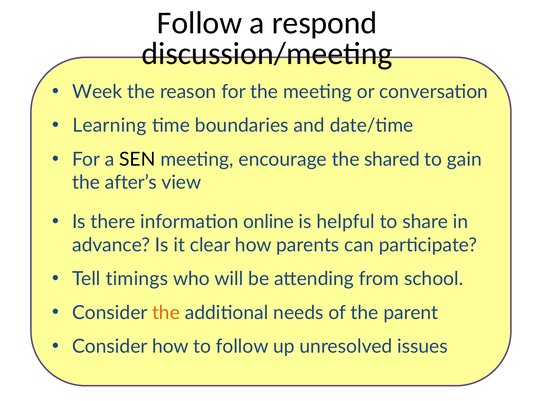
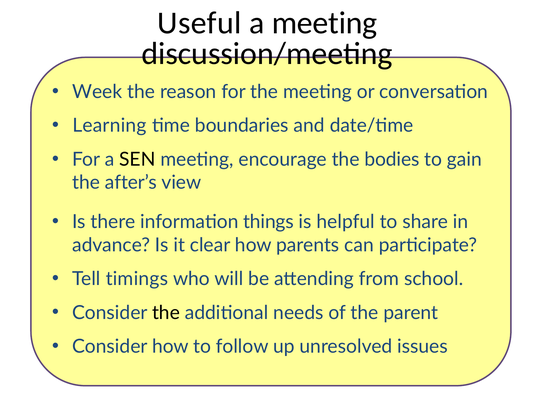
Follow at (200, 23): Follow -> Useful
a respond: respond -> meeting
shared: shared -> bodies
online: online -> things
the at (166, 312) colour: orange -> black
